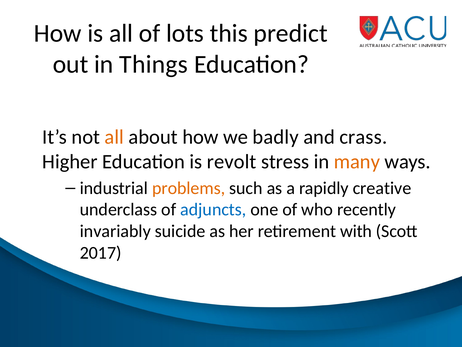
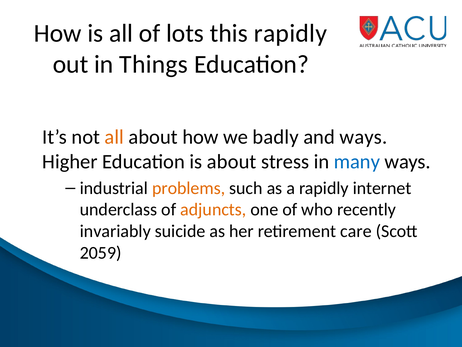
this predict: predict -> rapidly
and crass: crass -> ways
is revolt: revolt -> about
many colour: orange -> blue
creative: creative -> internet
adjuncts colour: blue -> orange
with: with -> care
2017: 2017 -> 2059
